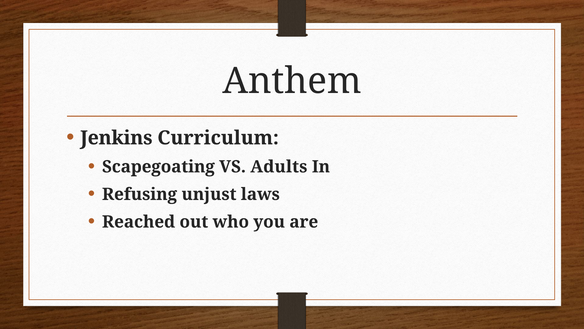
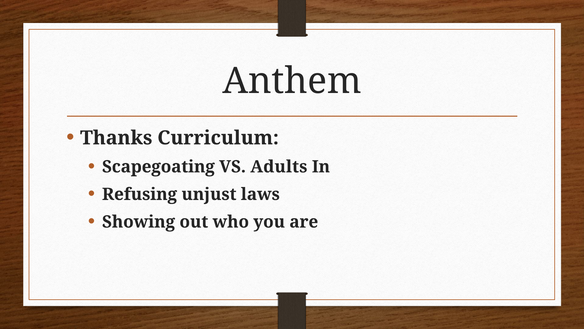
Jenkins: Jenkins -> Thanks
Reached: Reached -> Showing
